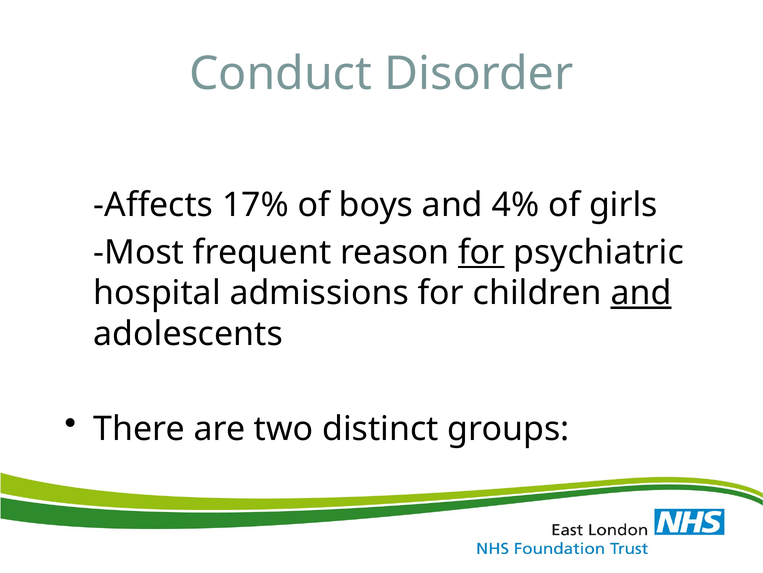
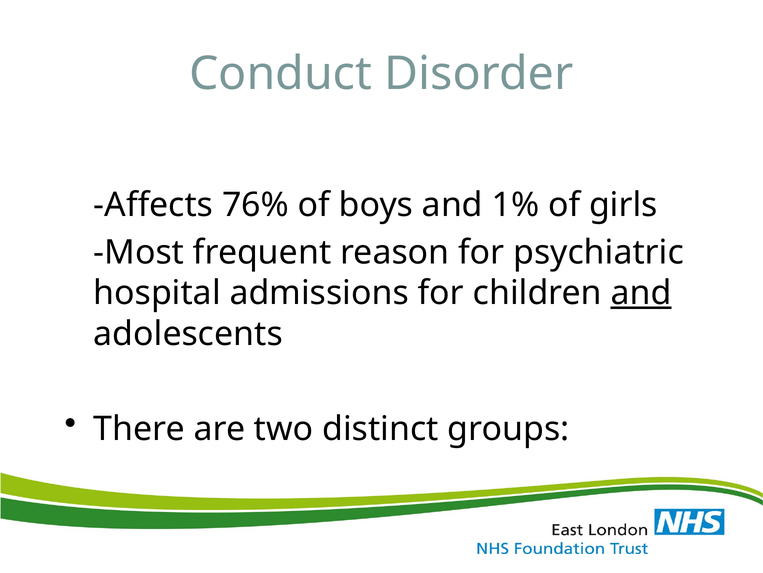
17%: 17% -> 76%
4%: 4% -> 1%
for at (481, 252) underline: present -> none
